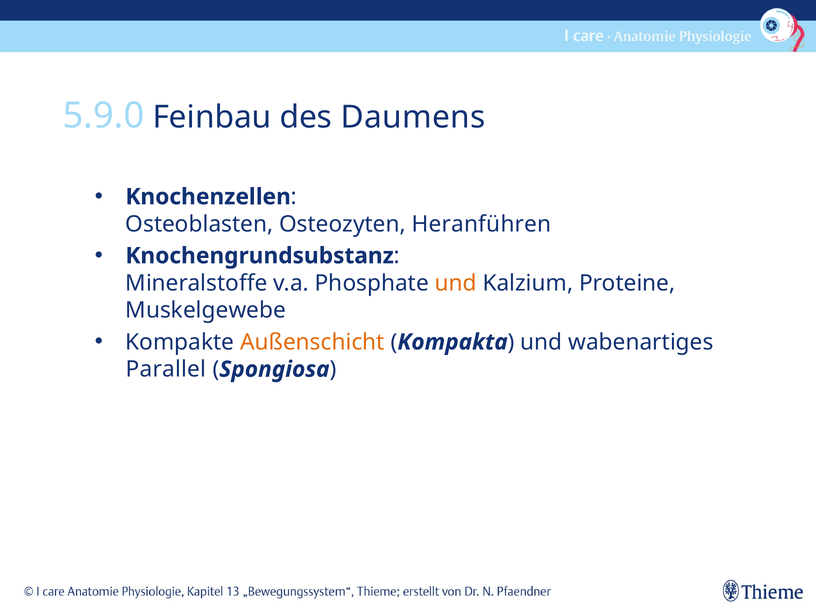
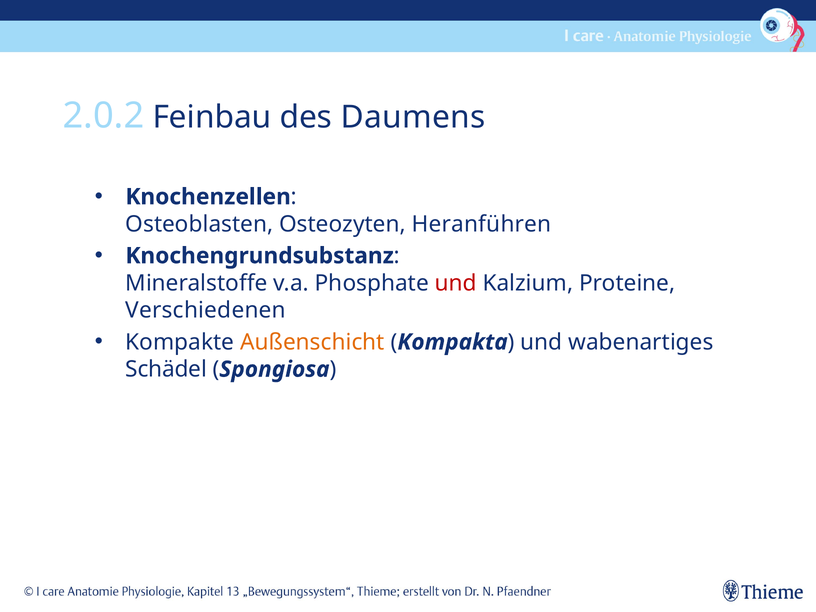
5.9.0: 5.9.0 -> 2.0.2
und at (456, 283) colour: orange -> red
Muskelgewebe: Muskelgewebe -> Verschiedenen
Parallel: Parallel -> Schädel
